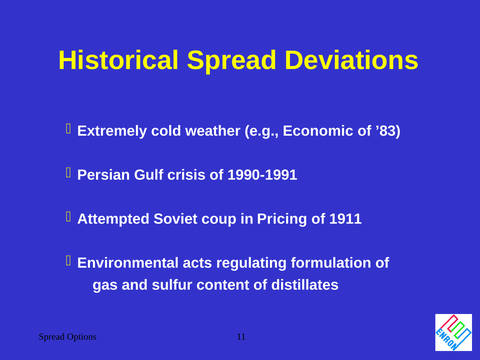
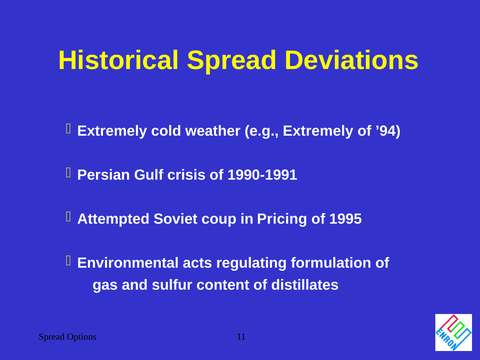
e.g Economic: Economic -> Extremely
’83: ’83 -> ’94
1911: 1911 -> 1995
